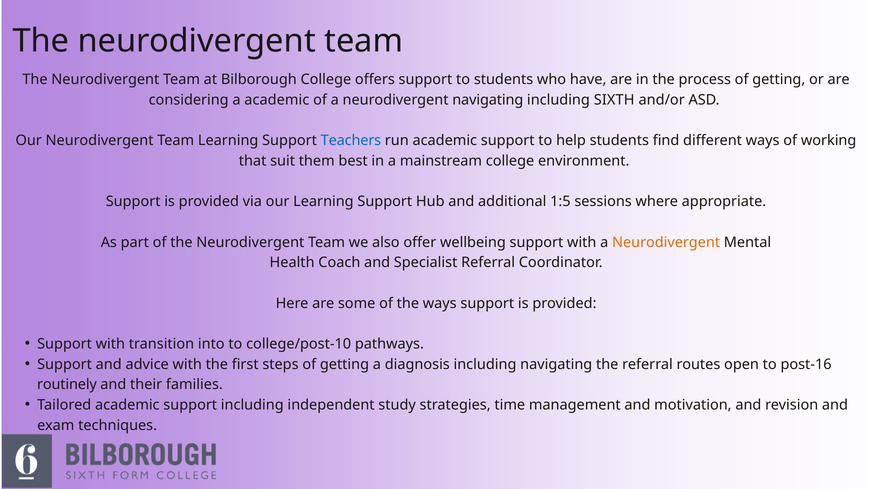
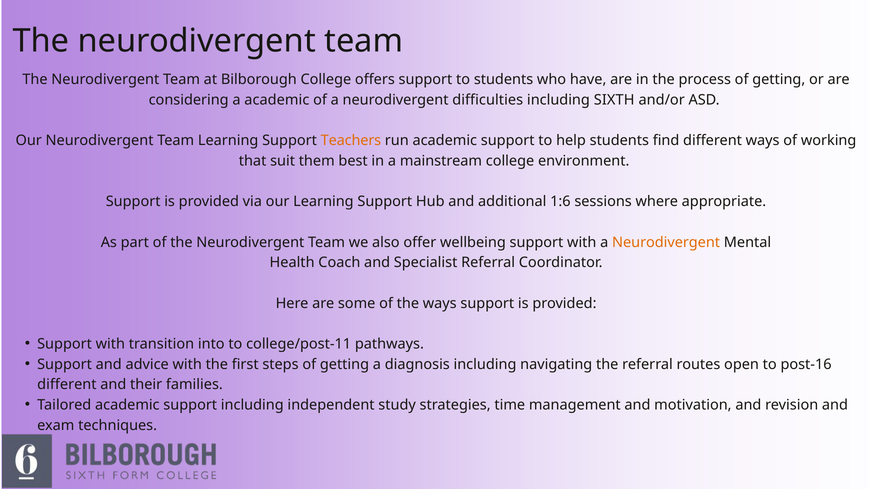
neurodivergent navigating: navigating -> difficulties
Teachers colour: blue -> orange
1:5: 1:5 -> 1:6
college/post-10: college/post-10 -> college/post-11
routinely at (67, 385): routinely -> different
